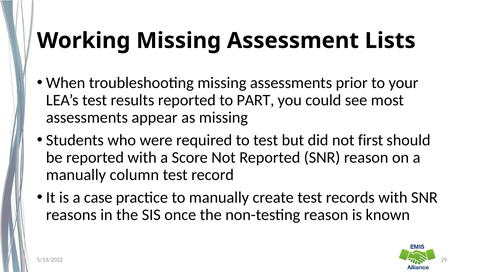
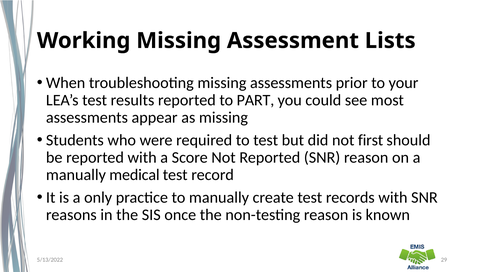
column: column -> medical
case: case -> only
